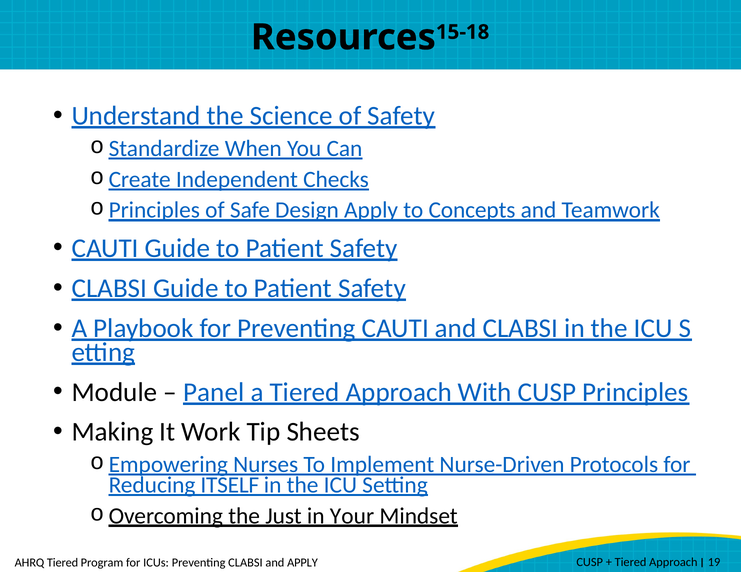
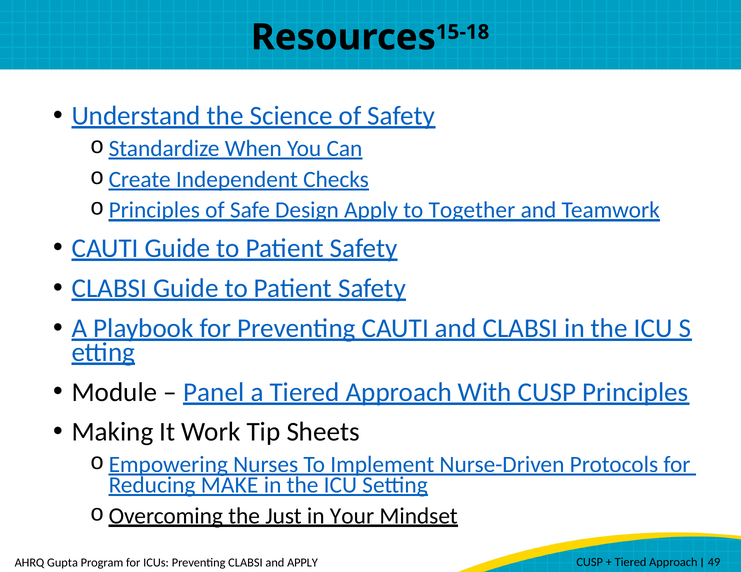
Concepts: Concepts -> Together
ITSELF: ITSELF -> MAKE
AHRQ Tiered: Tiered -> Gupta
19: 19 -> 49
